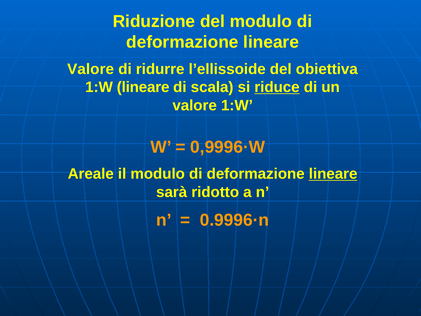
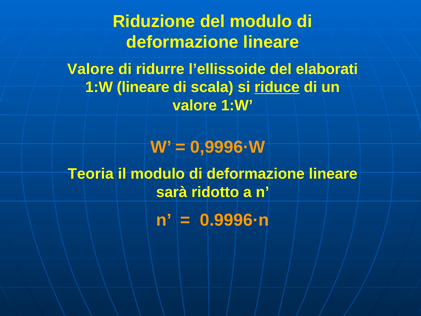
obiettiva: obiettiva -> elaborati
Areale: Areale -> Teoria
lineare at (333, 174) underline: present -> none
